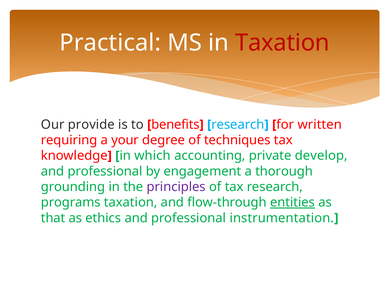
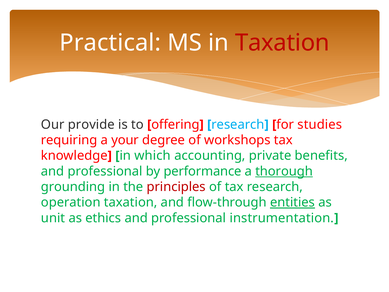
benefits: benefits -> offering
written: written -> studies
techniques: techniques -> workshops
develop: develop -> benefits
engagement: engagement -> performance
thorough underline: none -> present
principles colour: purple -> red
programs: programs -> operation
that: that -> unit
